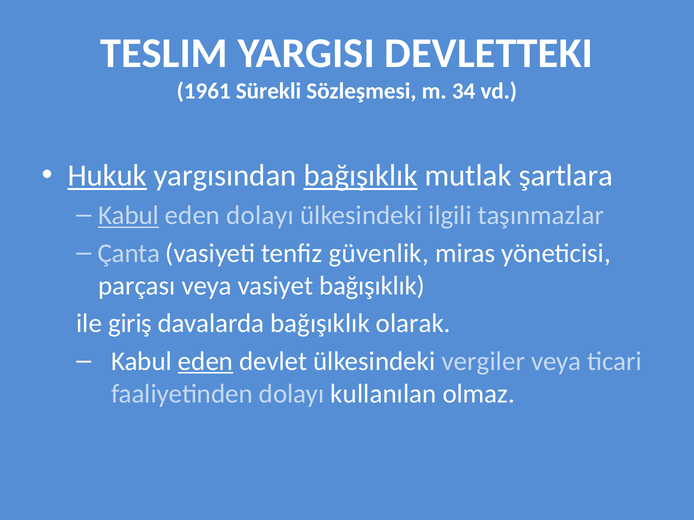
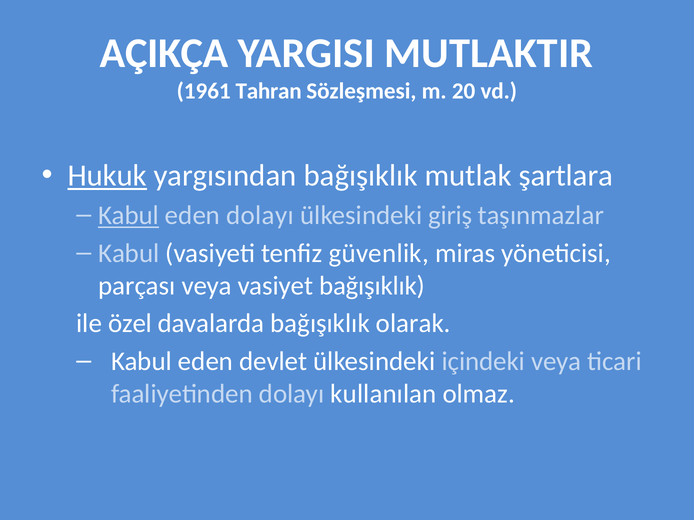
TESLIM: TESLIM -> AÇIKÇA
DEVLETTEKI: DEVLETTEKI -> MUTLAKTIR
Sürekli: Sürekli -> Tahran
34: 34 -> 20
bağışıklık at (361, 176) underline: present -> none
ilgili: ilgili -> giriş
Çanta at (129, 254): Çanta -> Kabul
giriş: giriş -> özel
eden at (206, 362) underline: present -> none
vergiler: vergiler -> içindeki
